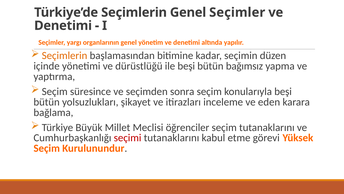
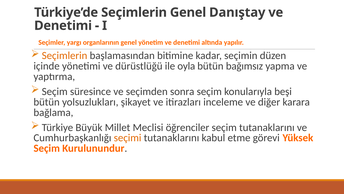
Genel Seçimler: Seçimler -> Danıştay
ile beşi: beşi -> oyla
eden: eden -> diğer
seçimi colour: red -> orange
